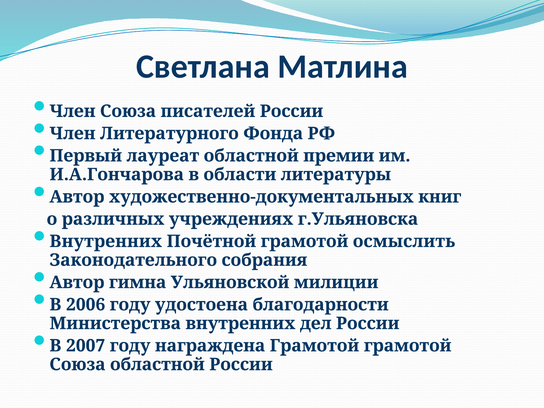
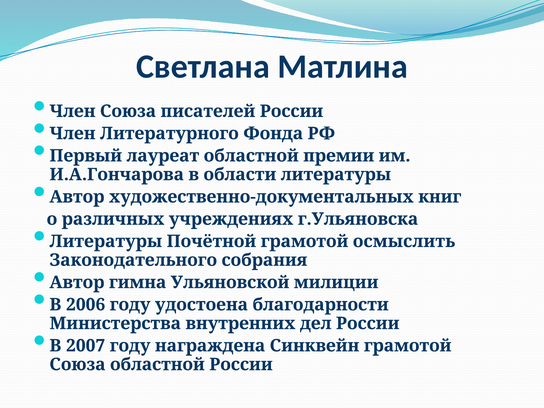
Внутренних at (106, 241): Внутренних -> Литературы
награждена Грамотой: Грамотой -> Синквейн
